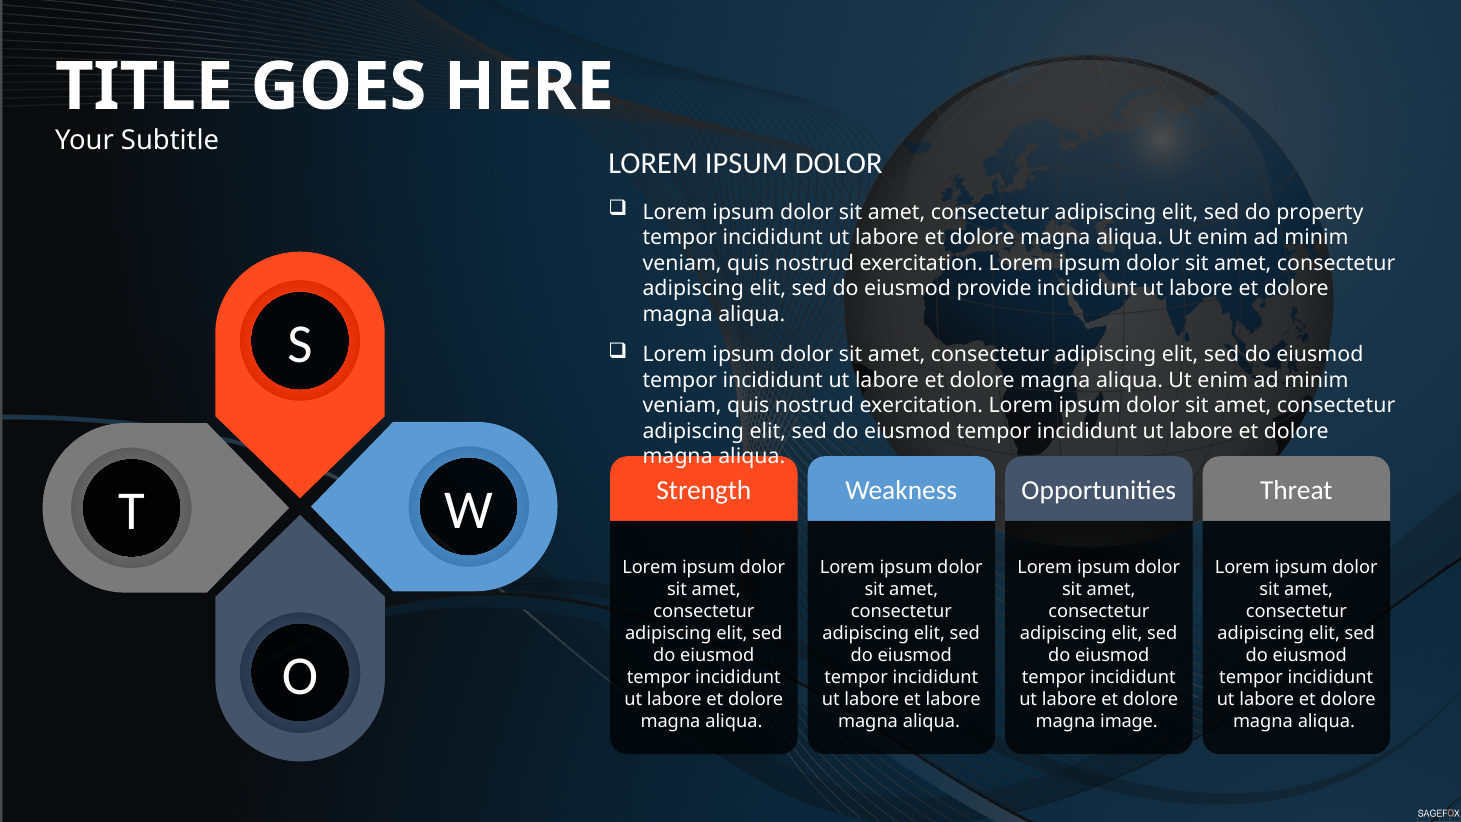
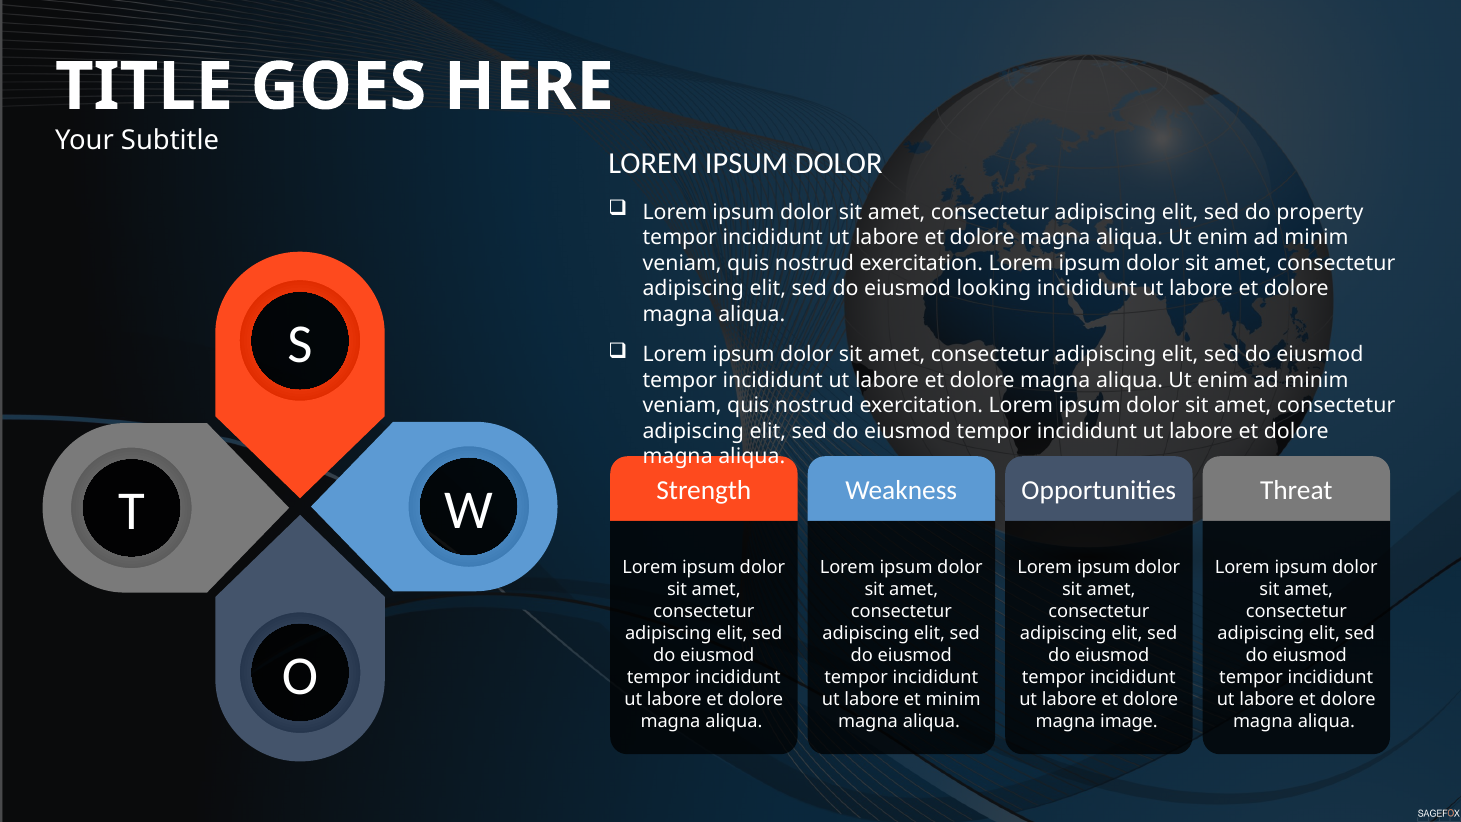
provide: provide -> looking
et labore: labore -> minim
